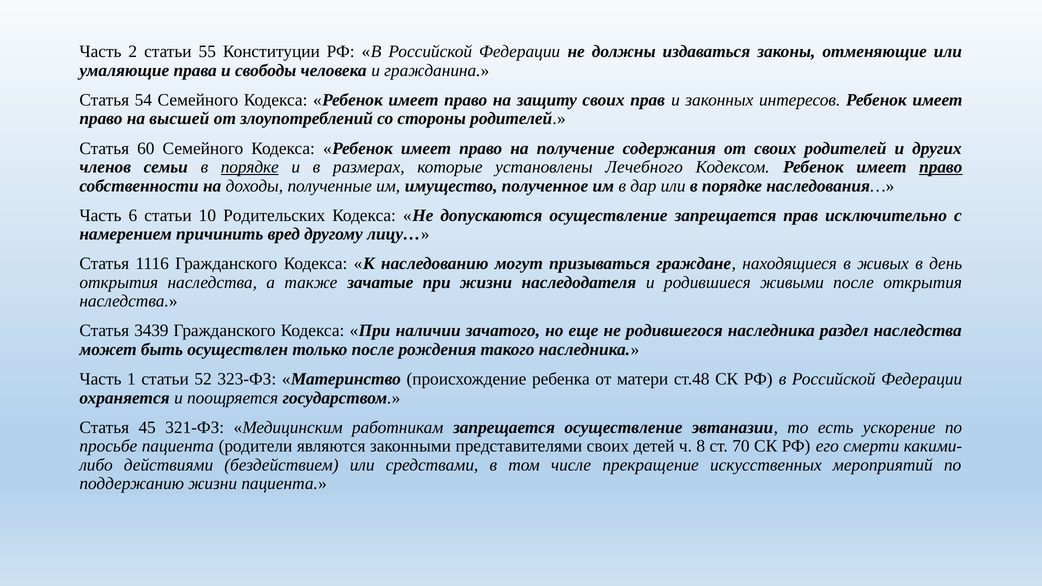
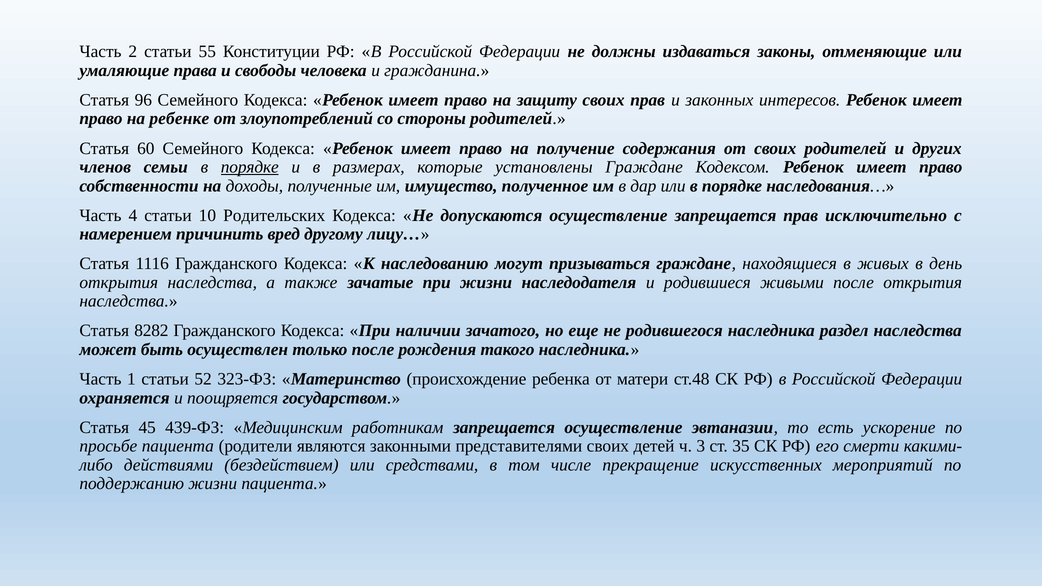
54: 54 -> 96
высшей: высшей -> ребенке
установлены Лечебного: Лечебного -> Граждане
право at (941, 167) underline: present -> none
6: 6 -> 4
3439: 3439 -> 8282
321-ФЗ: 321-ФЗ -> 439-ФЗ
8: 8 -> 3
70: 70 -> 35
